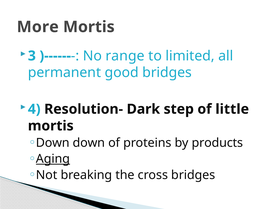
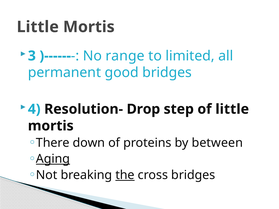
More at (38, 27): More -> Little
Dark: Dark -> Drop
Down at (53, 143): Down -> There
products: products -> between
the underline: none -> present
